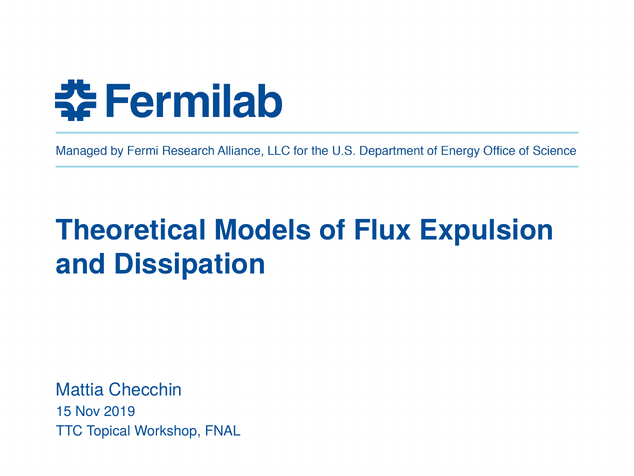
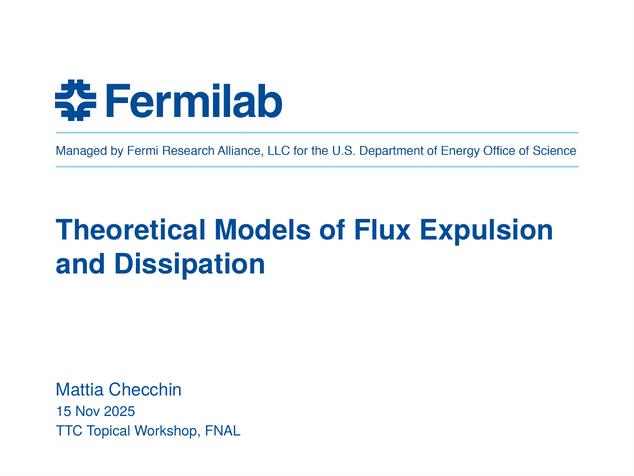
2019: 2019 -> 2025
